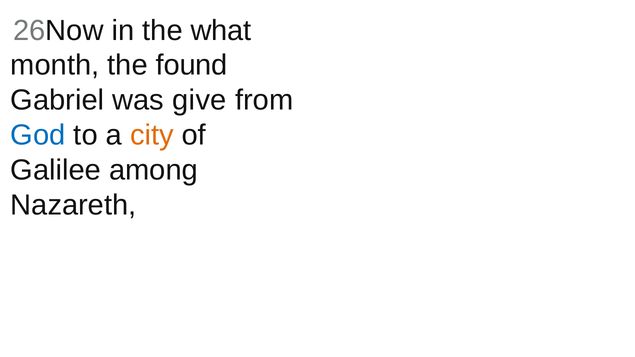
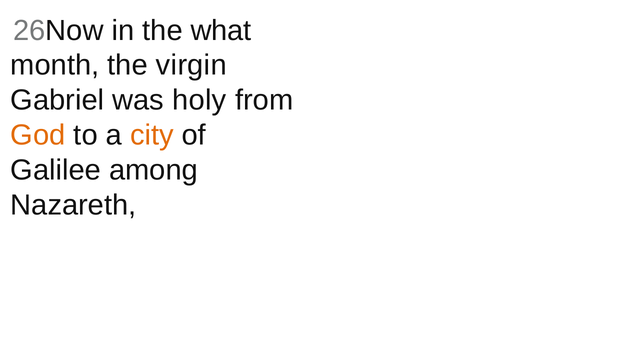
found: found -> virgin
give: give -> holy
God colour: blue -> orange
